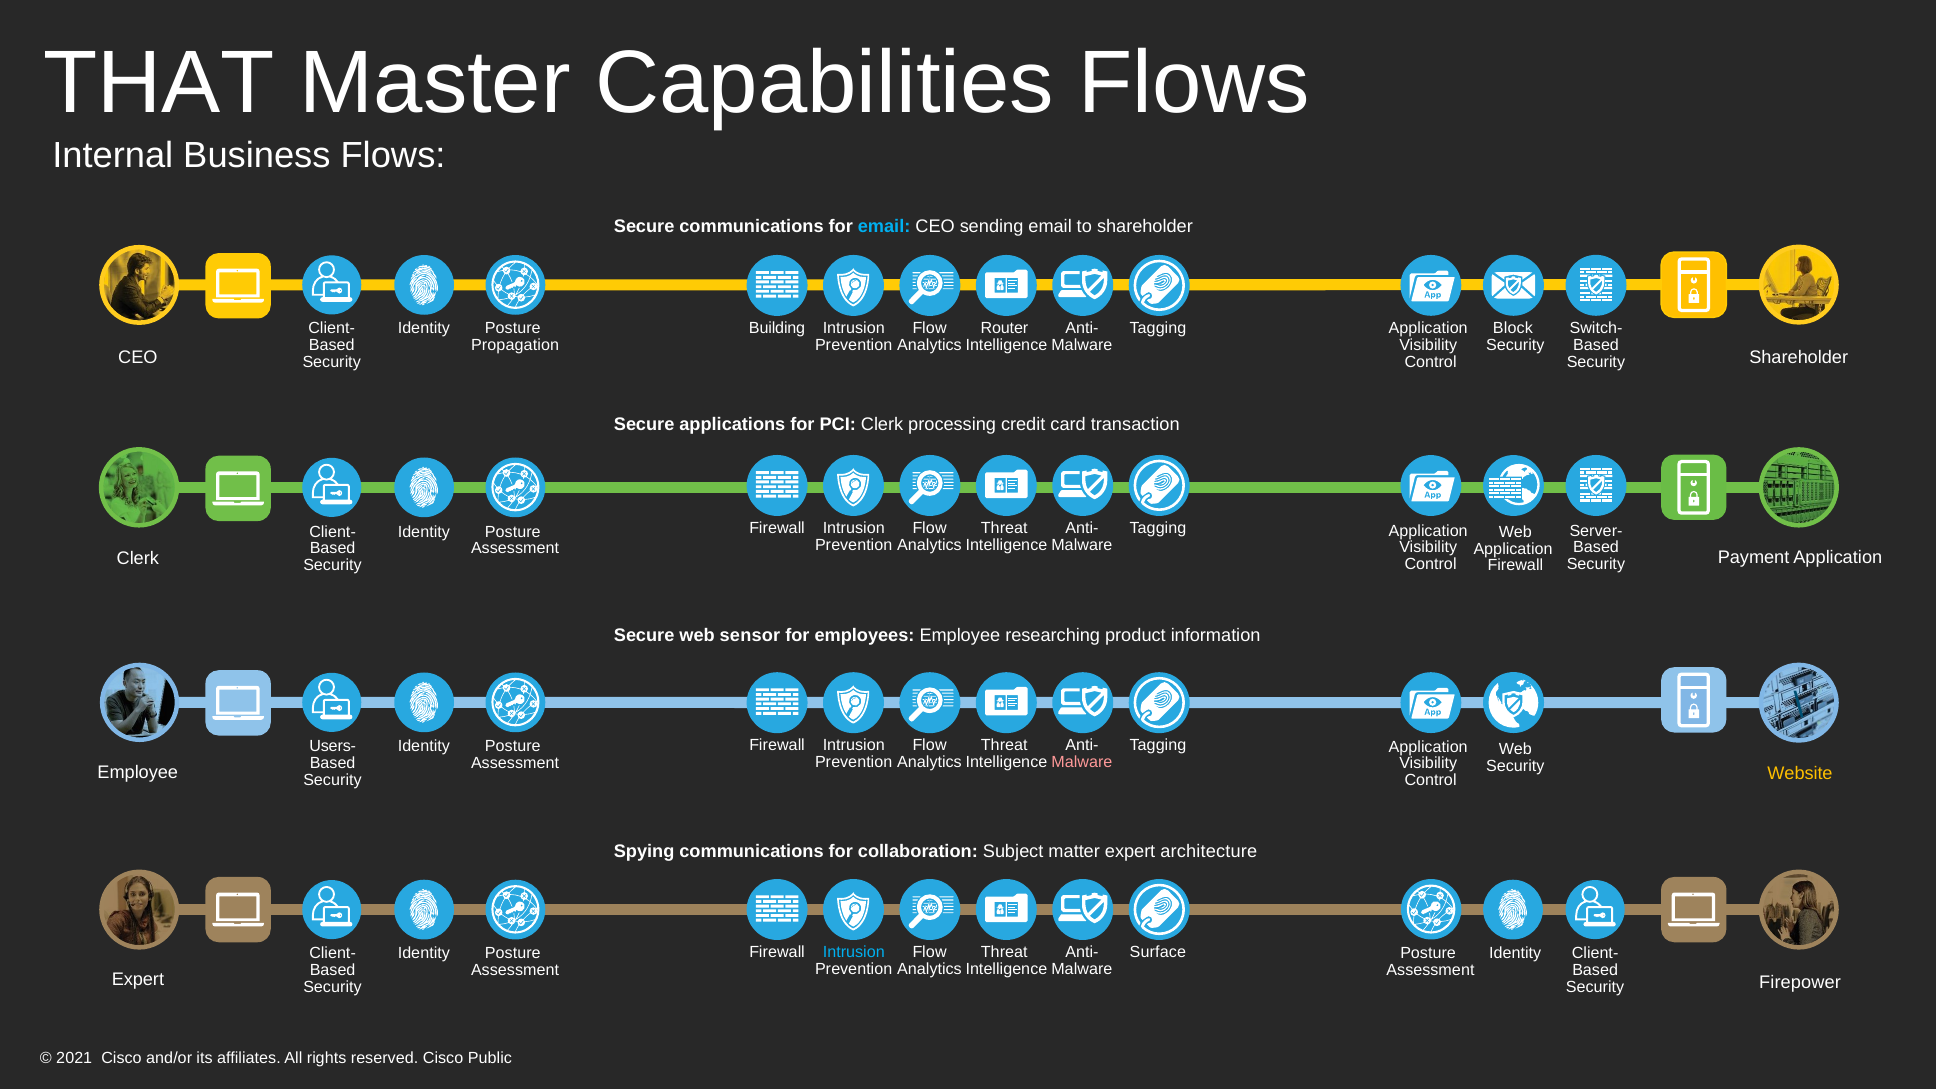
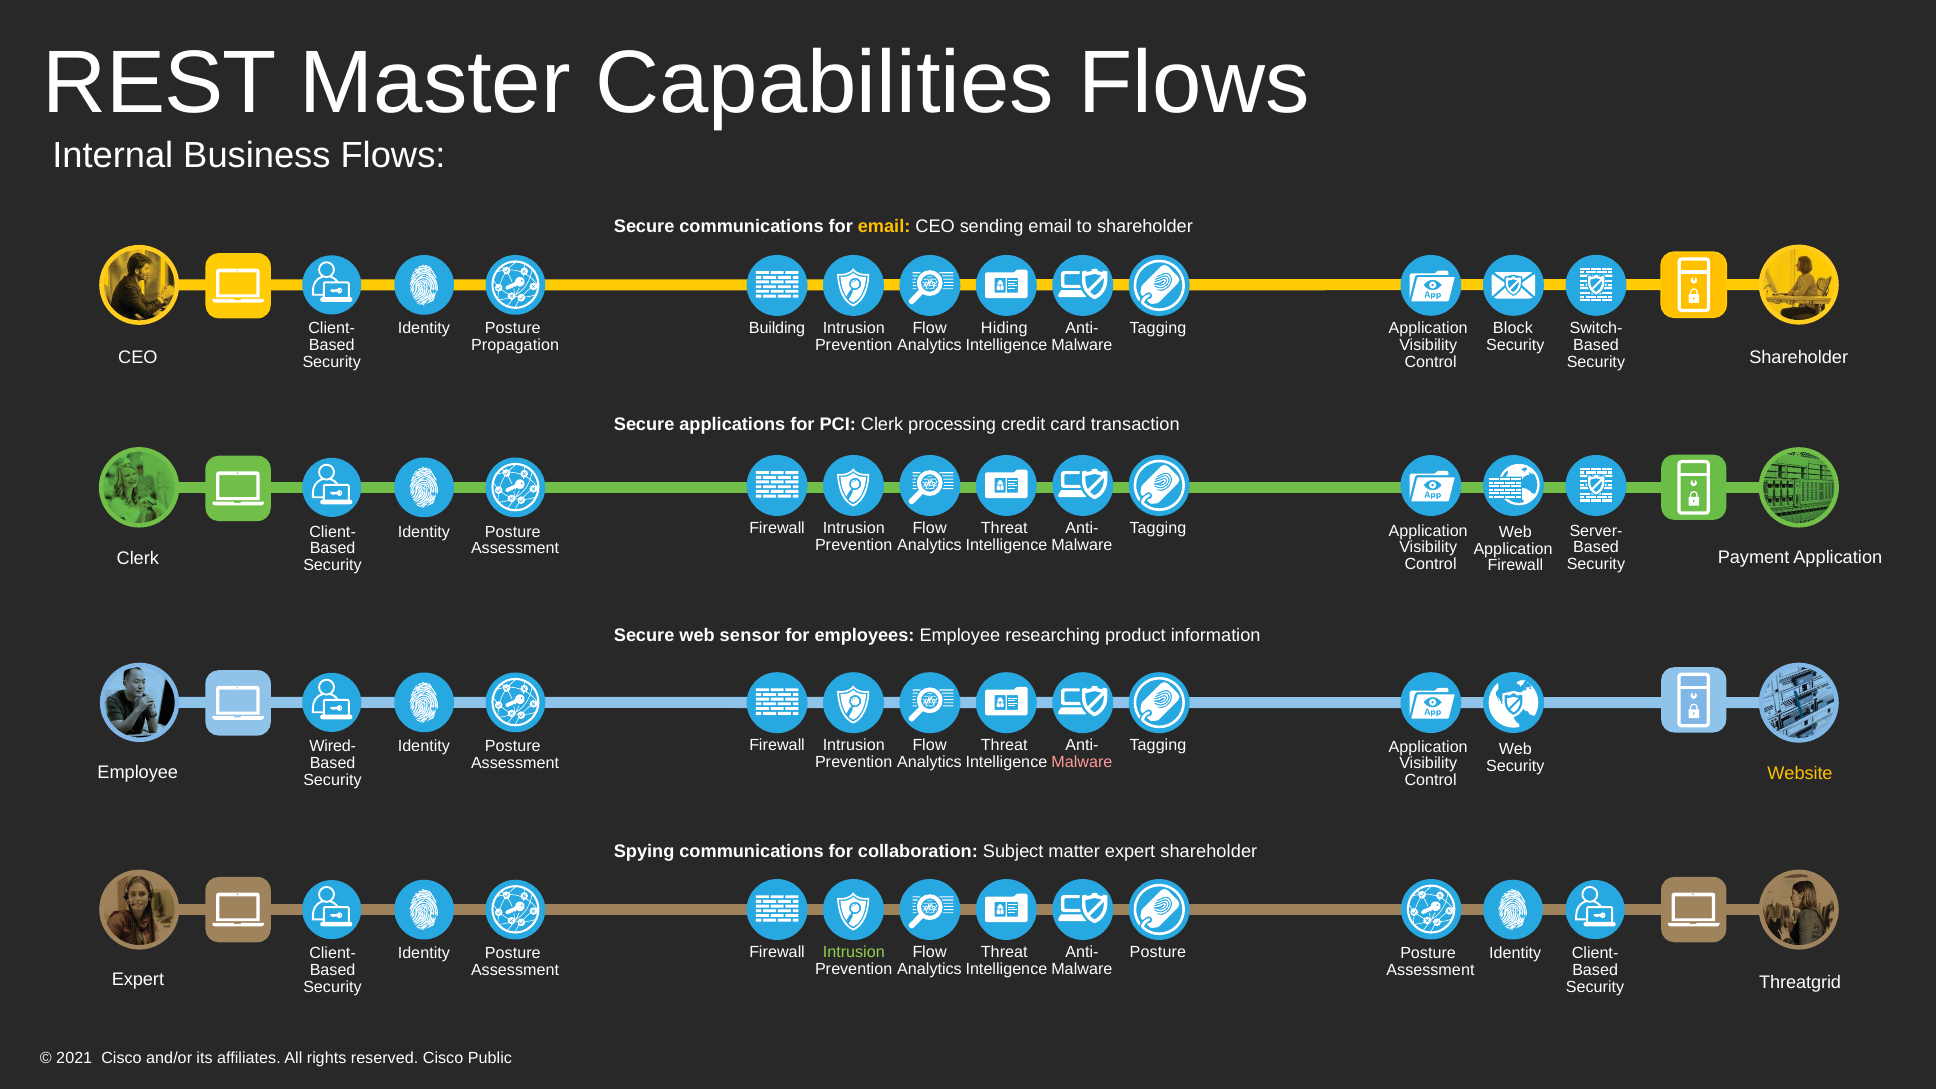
THAT: THAT -> REST
email at (884, 227) colour: light blue -> yellow
Router: Router -> Hiding
Users-: Users- -> Wired-
expert architecture: architecture -> shareholder
Intrusion at (854, 952) colour: light blue -> light green
Surface at (1158, 952): Surface -> Posture
Firepower: Firepower -> Threatgrid
